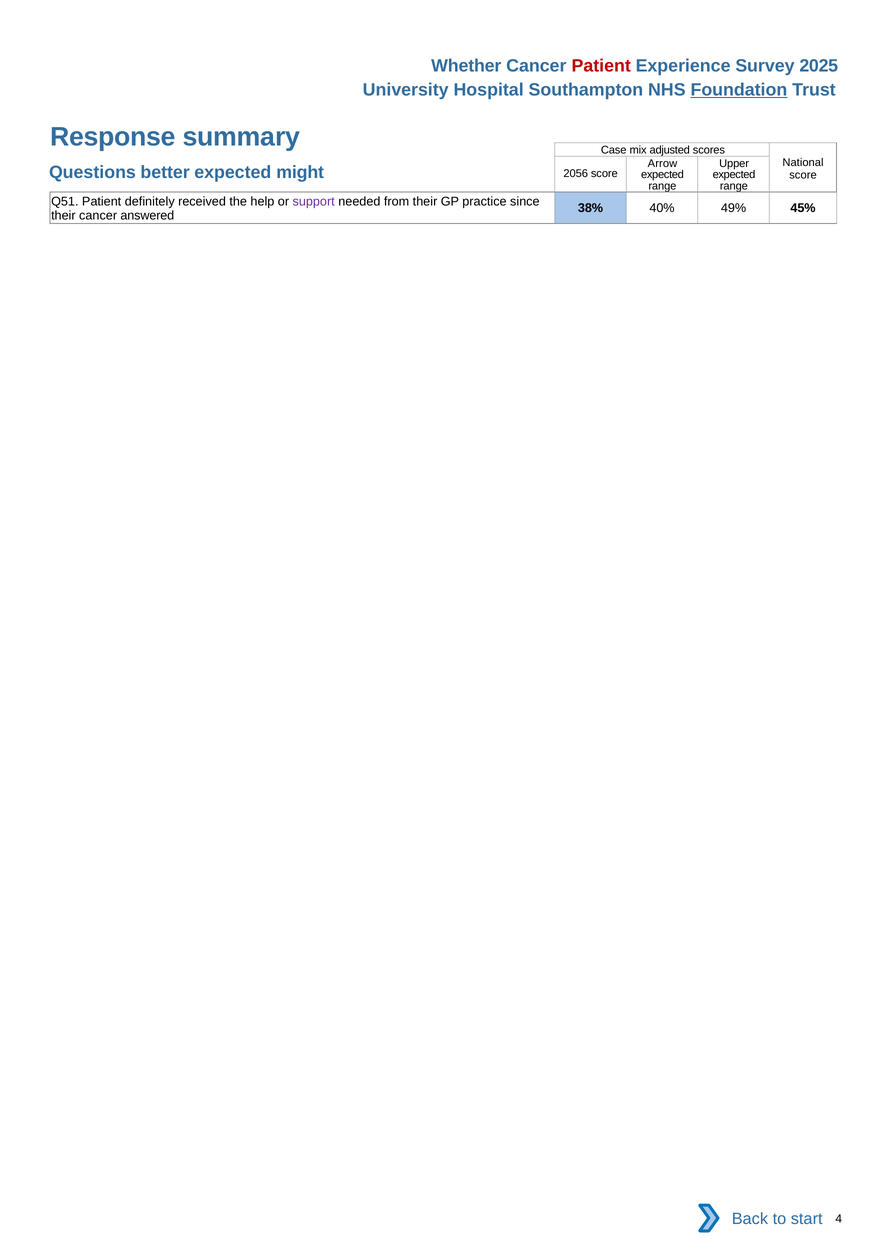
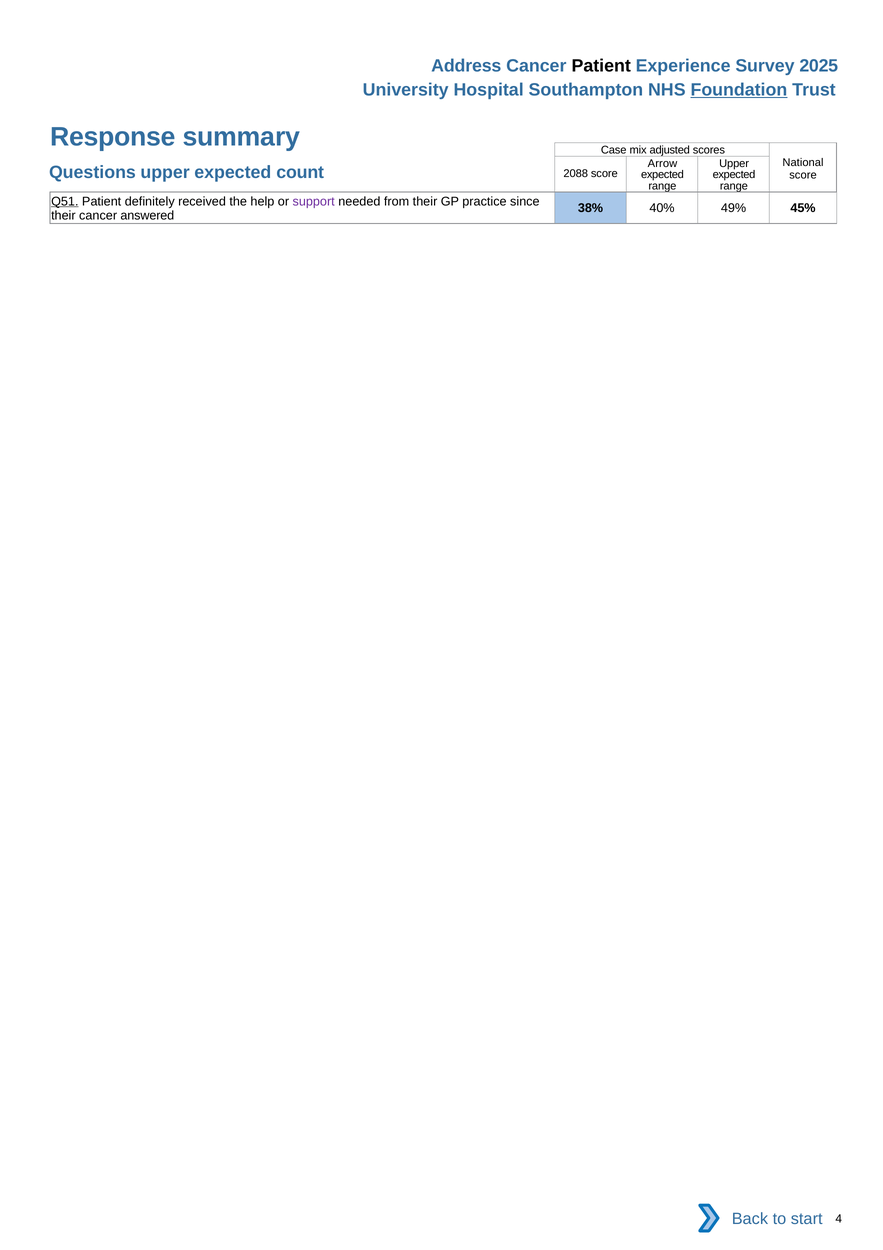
Whether: Whether -> Address
Patient at (601, 66) colour: red -> black
Questions better: better -> upper
might: might -> count
2056: 2056 -> 2088
Q51 underline: none -> present
